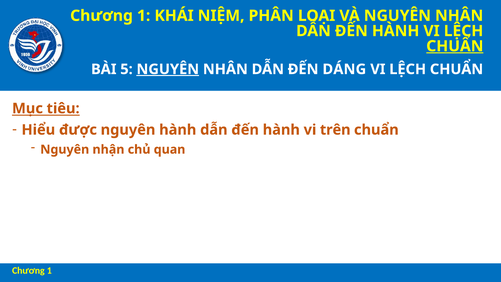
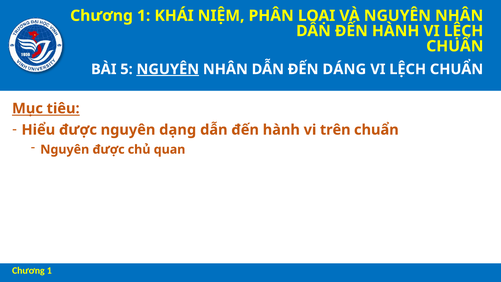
CHUẨN at (455, 46) underline: present -> none
hành at (178, 130): hành -> dạng
nhận at (108, 149): nhận -> được
